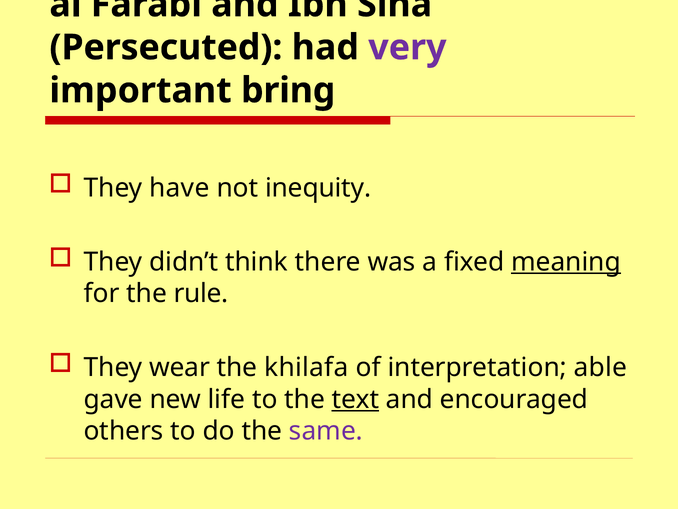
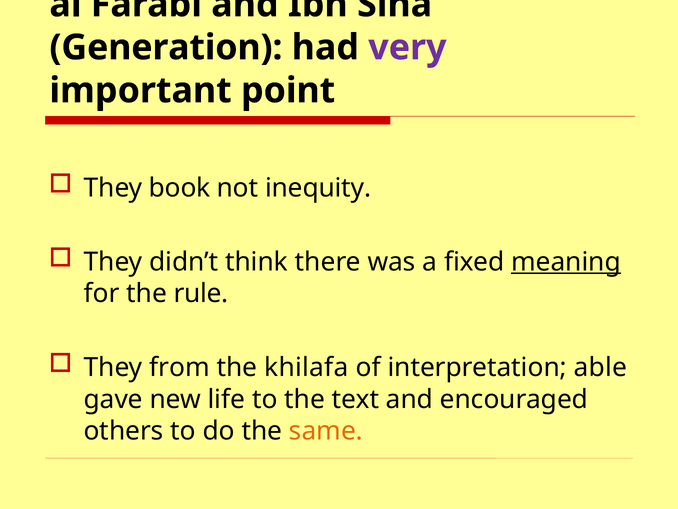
Persecuted: Persecuted -> Generation
bring: bring -> point
have: have -> book
wear: wear -> from
text underline: present -> none
same colour: purple -> orange
